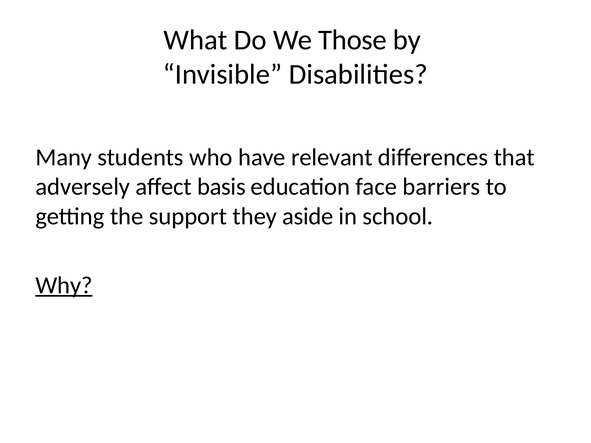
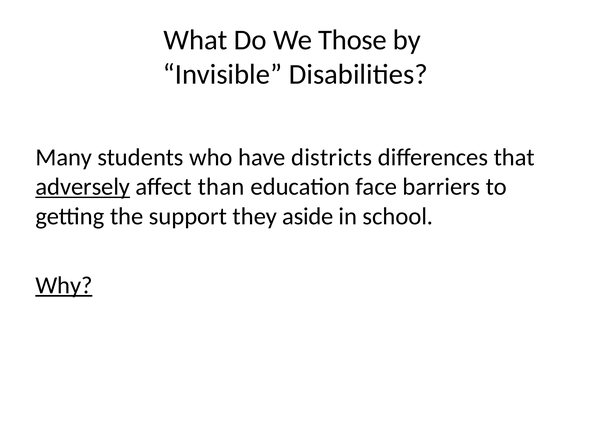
relevant: relevant -> districts
adversely underline: none -> present
basis: basis -> than
